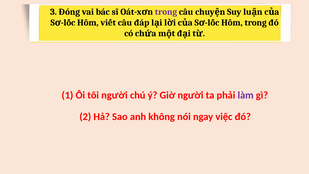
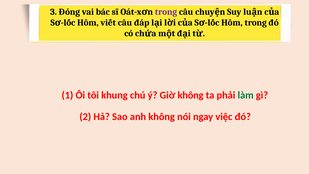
tôi người: người -> khung
Giờ người: người -> không
làm colour: purple -> green
